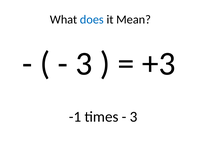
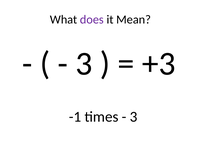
does colour: blue -> purple
